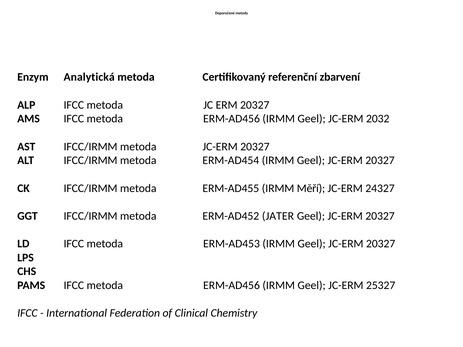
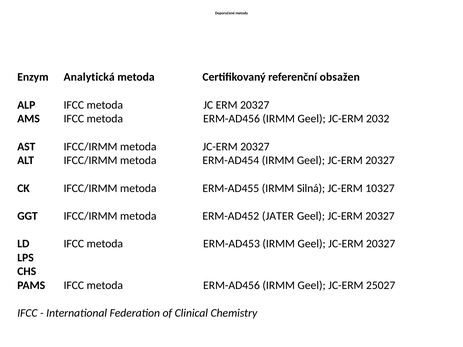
zbarvení: zbarvení -> obsažen
Měří: Měří -> Silná
24327: 24327 -> 10327
25327: 25327 -> 25027
